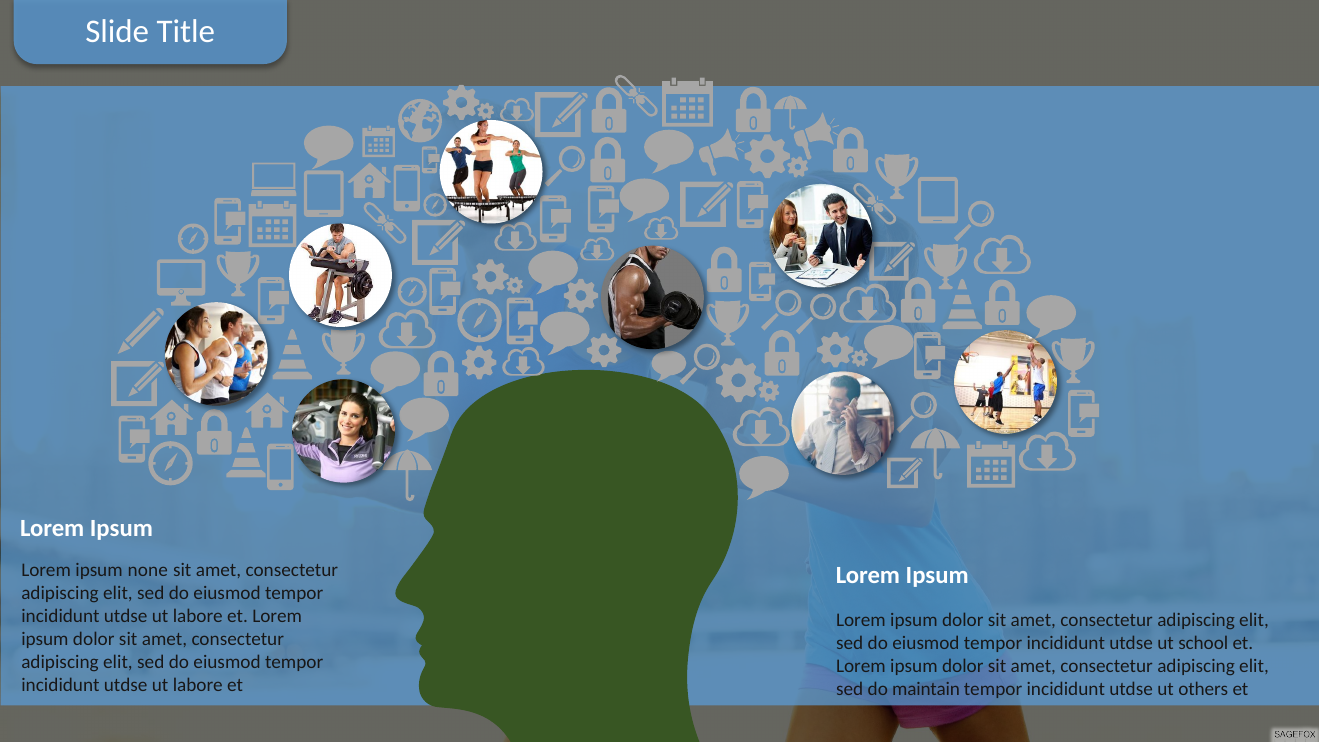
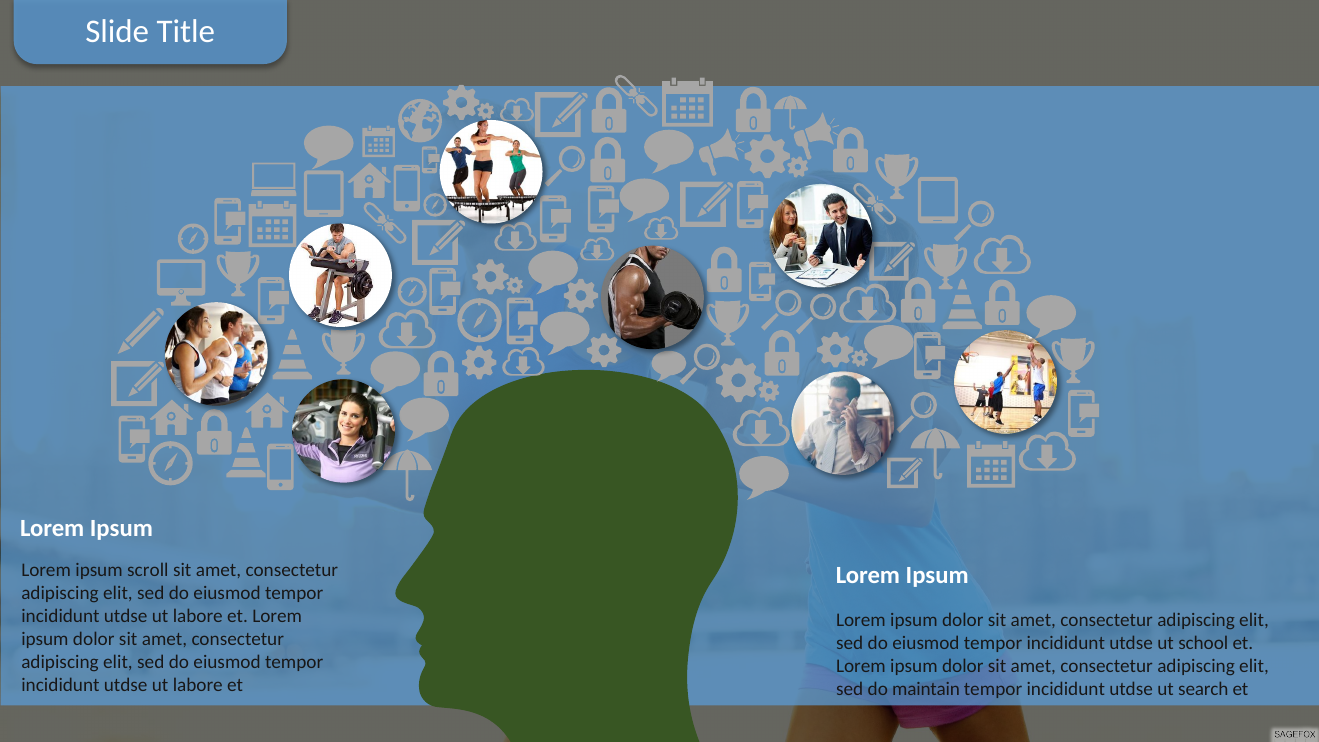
none: none -> scroll
others: others -> search
